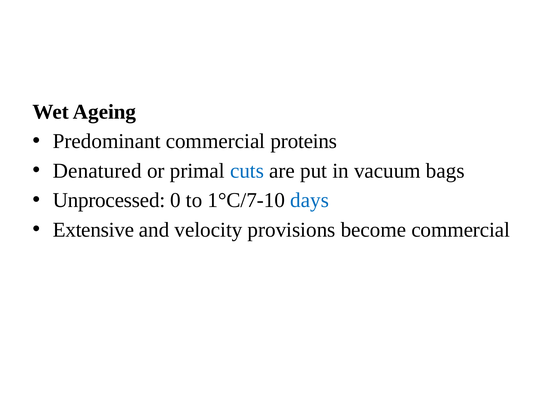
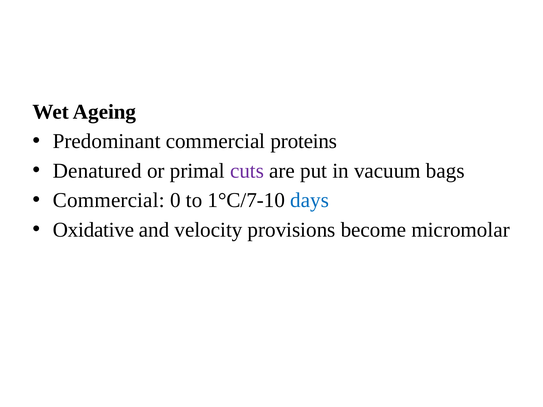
cuts colour: blue -> purple
Unprocessed at (109, 200): Unprocessed -> Commercial
Extensive: Extensive -> Oxidative
become commercial: commercial -> micromolar
